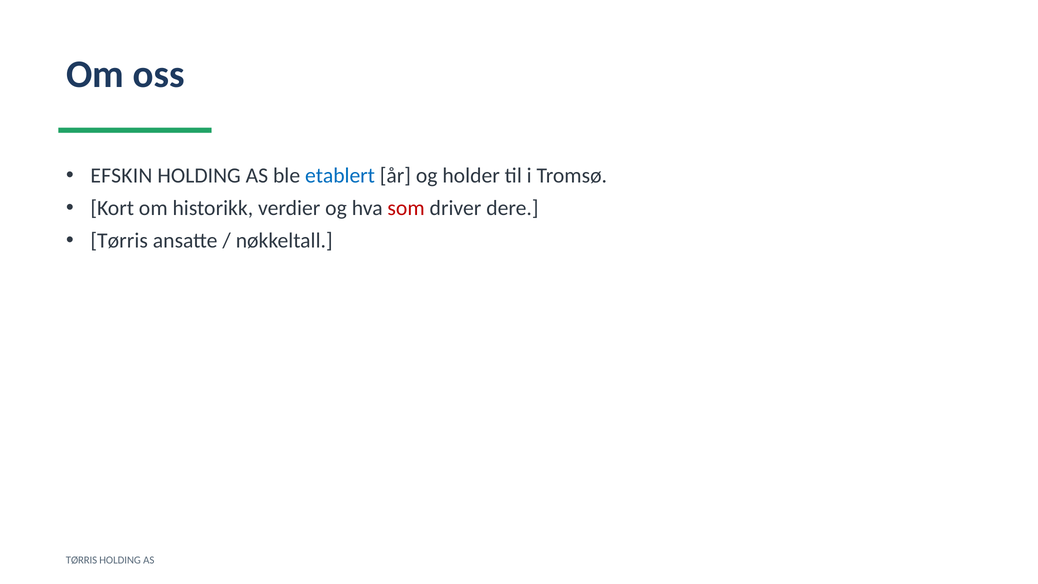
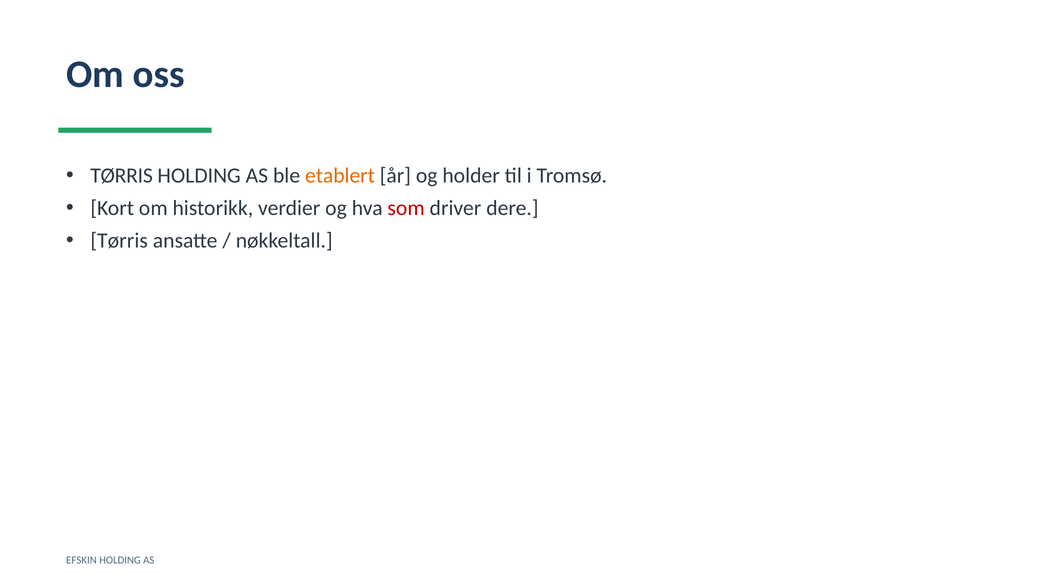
EFSKIN at (121, 176): EFSKIN -> TØRRIS
etablert colour: blue -> orange
TØRRIS at (82, 560): TØRRIS -> EFSKIN
